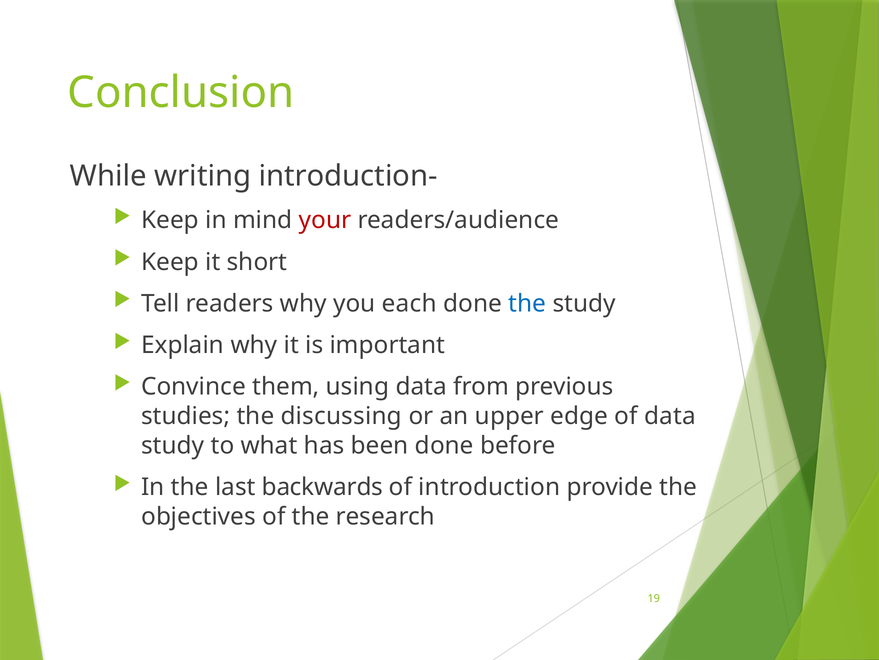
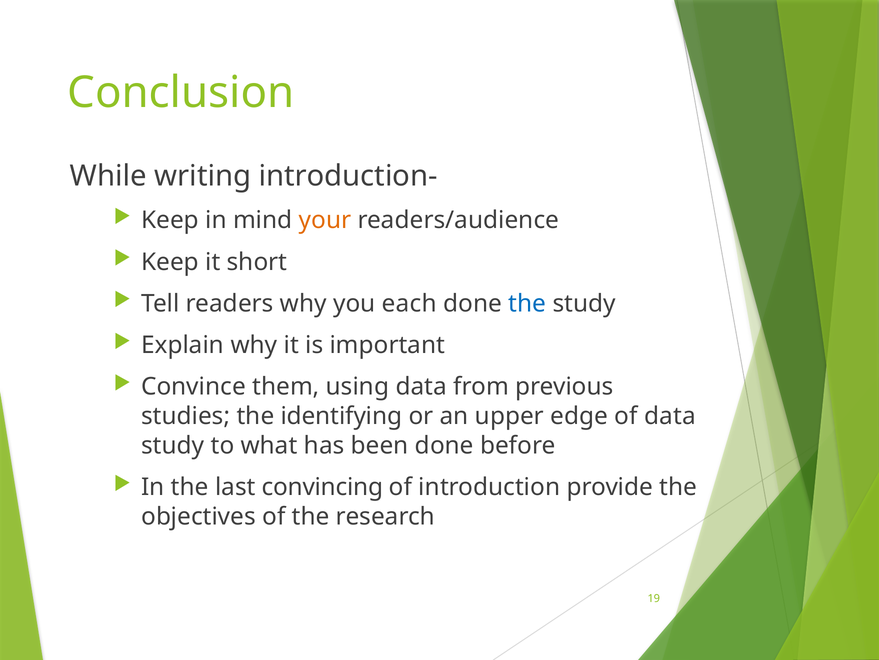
your colour: red -> orange
discussing: discussing -> identifying
backwards: backwards -> convincing
